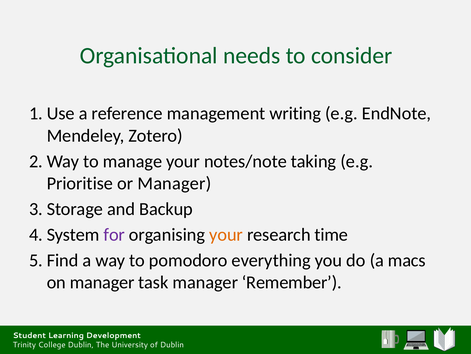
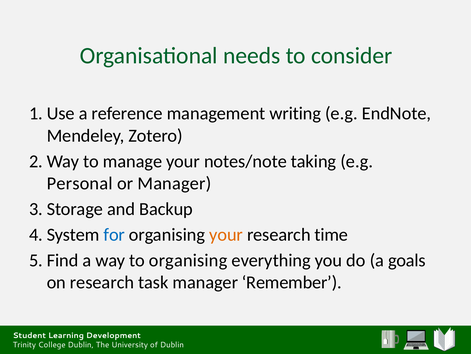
Prioritise: Prioritise -> Personal
for colour: purple -> blue
to pomodoro: pomodoro -> organising
macs: macs -> goals
on manager: manager -> research
